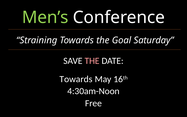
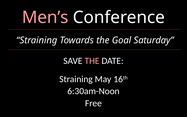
Men’s colour: light green -> pink
Towards at (76, 79): Towards -> Straining
4:30am-Noon: 4:30am-Noon -> 6:30am-Noon
